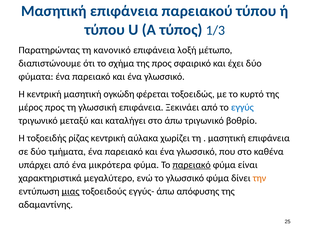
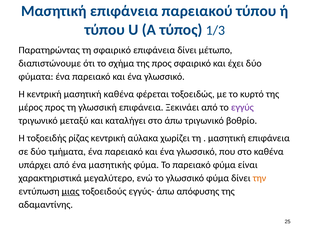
τη κανονικό: κανονικό -> σφαιρικό
επιφάνεια λοξή: λοξή -> δίνει
μασητική ογκώδη: ογκώδη -> καθένα
εγγύς colour: blue -> purple
μικρότερα: μικρότερα -> μασητικής
παρειακό at (192, 165) underline: present -> none
